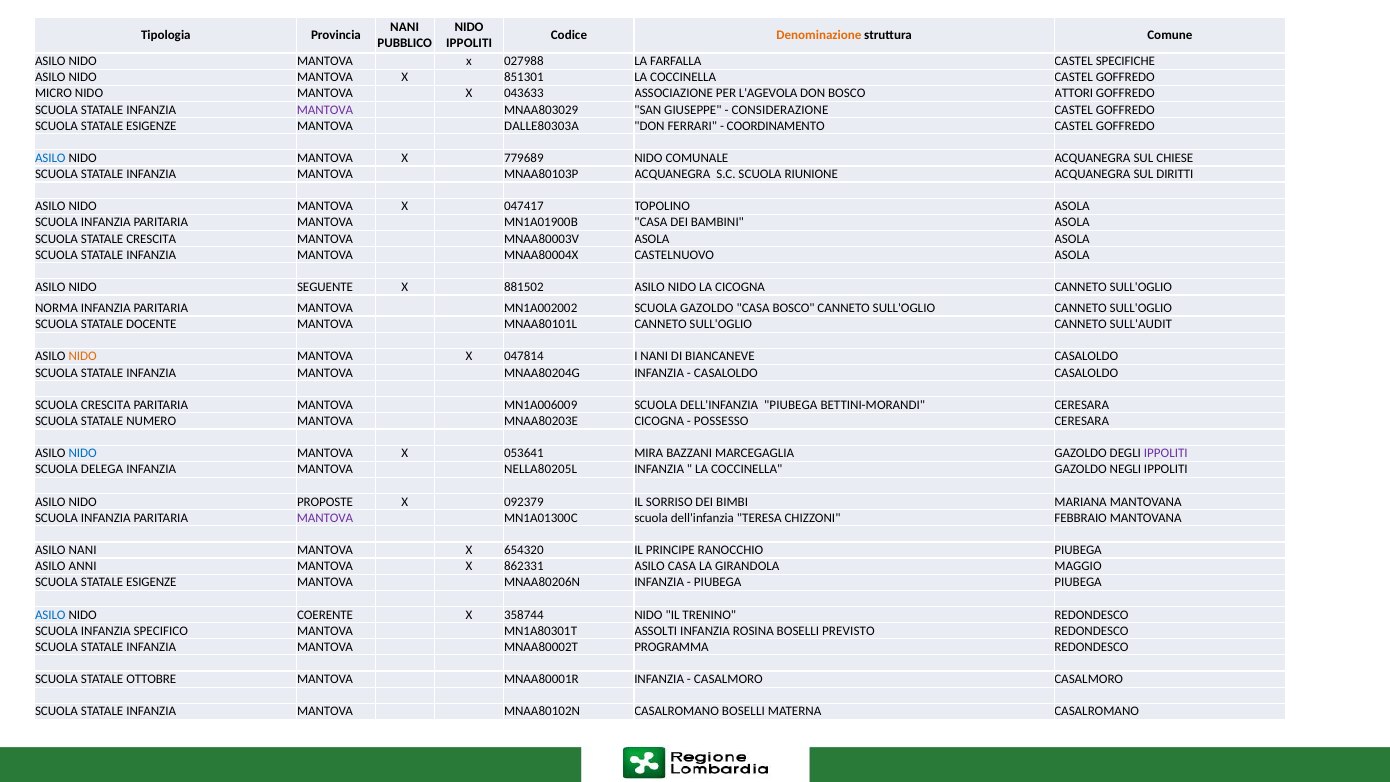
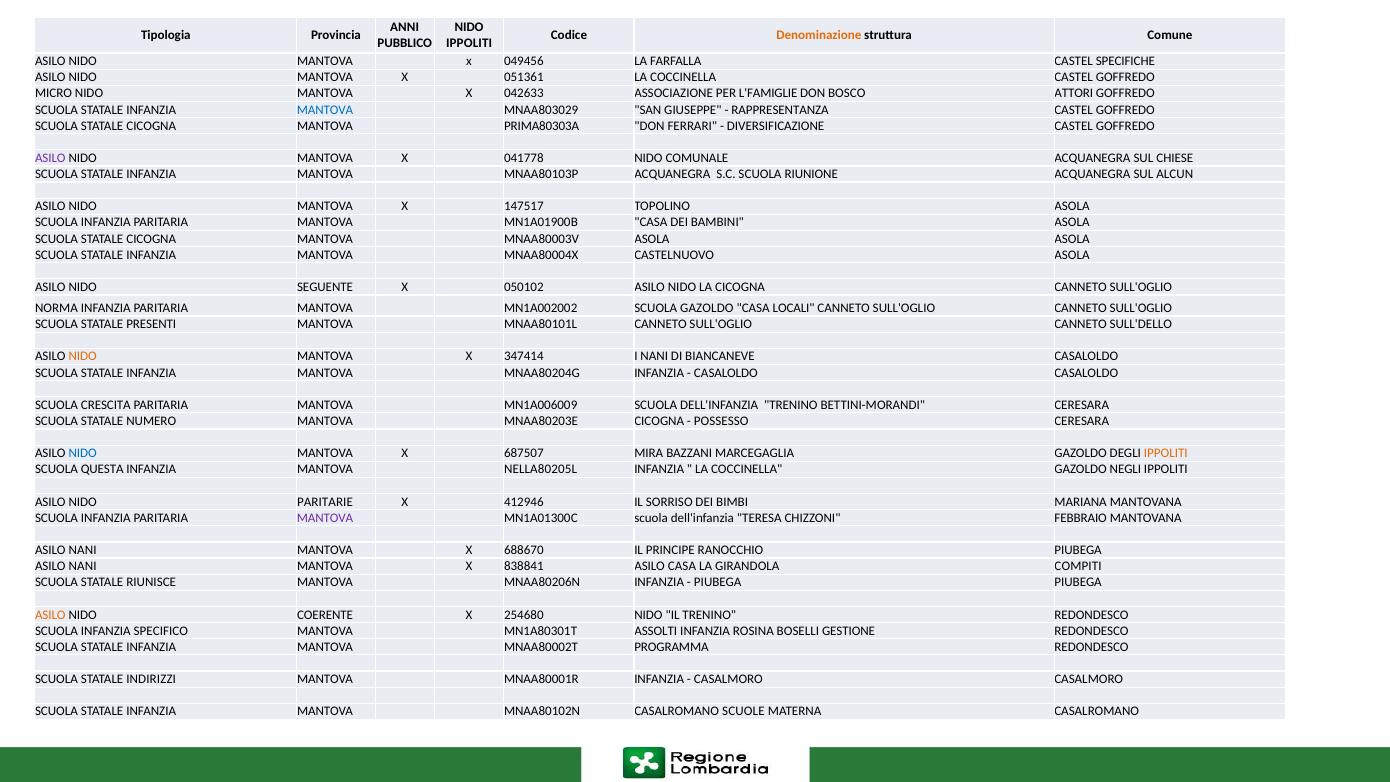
NANI at (405, 28): NANI -> ANNI
027988: 027988 -> 049456
851301: 851301 -> 051361
043633: 043633 -> 042633
L'AGEVOLA: L'AGEVOLA -> L'FAMIGLIE
MANTOVA at (325, 110) colour: purple -> blue
CONSIDERAZIONE: CONSIDERAZIONE -> RAPPRESENTANZA
ESIGENZE at (151, 126): ESIGENZE -> CICOGNA
DALLE80303A: DALLE80303A -> PRIMA80303A
COORDINAMENTO: COORDINAMENTO -> DIVERSIFICAZIONE
ASILO at (50, 158) colour: blue -> purple
779689: 779689 -> 041778
DIRITTI: DIRITTI -> ALCUN
047417: 047417 -> 147517
CRESCITA at (151, 239): CRESCITA -> CICOGNA
881502: 881502 -> 050102
CASA BOSCO: BOSCO -> LOCALI
DOCENTE: DOCENTE -> PRESENTI
SULL'AUDIT: SULL'AUDIT -> SULL'DELLO
047814: 047814 -> 347414
DELL'INFANZIA PIUBEGA: PIUBEGA -> TRENINO
053641: 053641 -> 687507
IPPOLITI at (1166, 453) colour: purple -> orange
DELEGA: DELEGA -> QUESTA
PROPOSTE: PROPOSTE -> PARITARIE
092379: 092379 -> 412946
654320: 654320 -> 688670
ANNI at (83, 566): ANNI -> NANI
862331: 862331 -> 838841
MAGGIO: MAGGIO -> COMPITI
ESIGENZE at (151, 582): ESIGENZE -> RIUNISCE
ASILO at (50, 615) colour: blue -> orange
358744: 358744 -> 254680
PREVISTO: PREVISTO -> GESTIONE
OTTOBRE: OTTOBRE -> INDIRIZZI
CASALROMANO BOSELLI: BOSELLI -> SCUOLE
